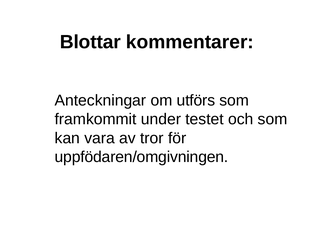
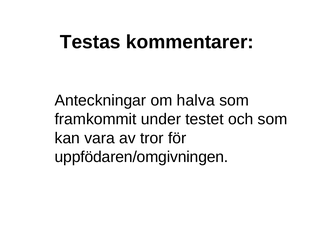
Blottar: Blottar -> Testas
utförs: utförs -> halva
